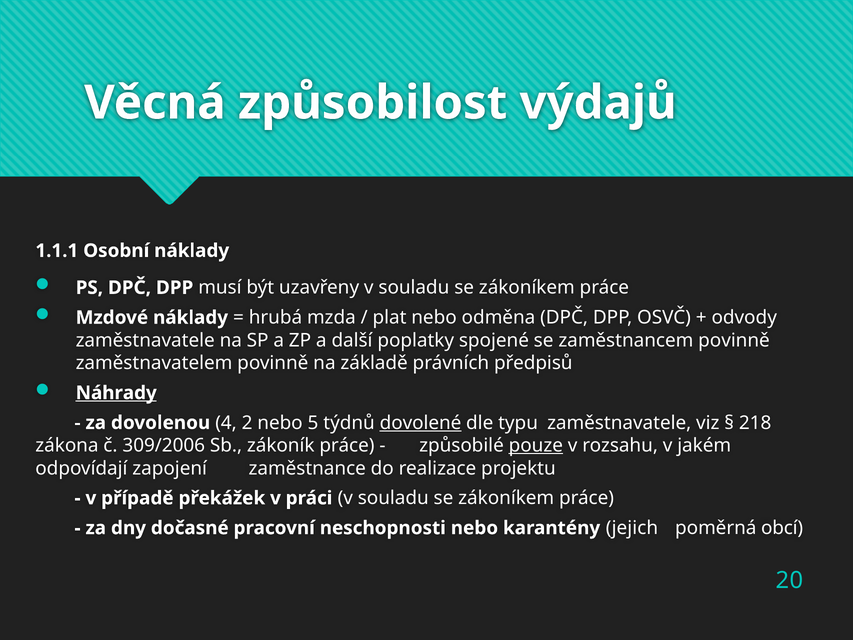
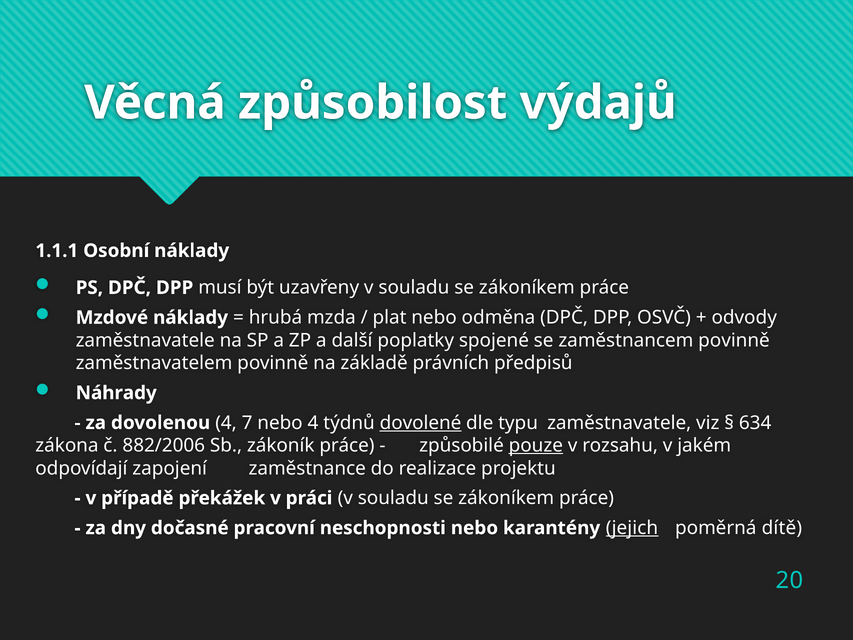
Náhrady underline: present -> none
2: 2 -> 7
nebo 5: 5 -> 4
218: 218 -> 634
309/2006: 309/2006 -> 882/2006
jejich underline: none -> present
obcí: obcí -> dítě
